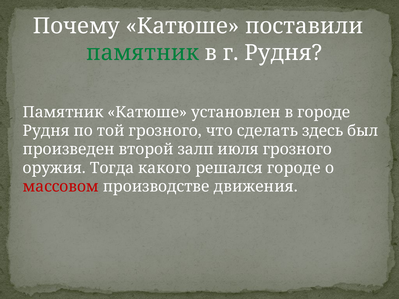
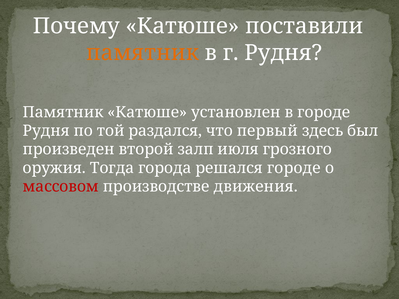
памятник at (143, 53) colour: green -> orange
той грозного: грозного -> раздался
сделать: сделать -> первый
какого: какого -> города
